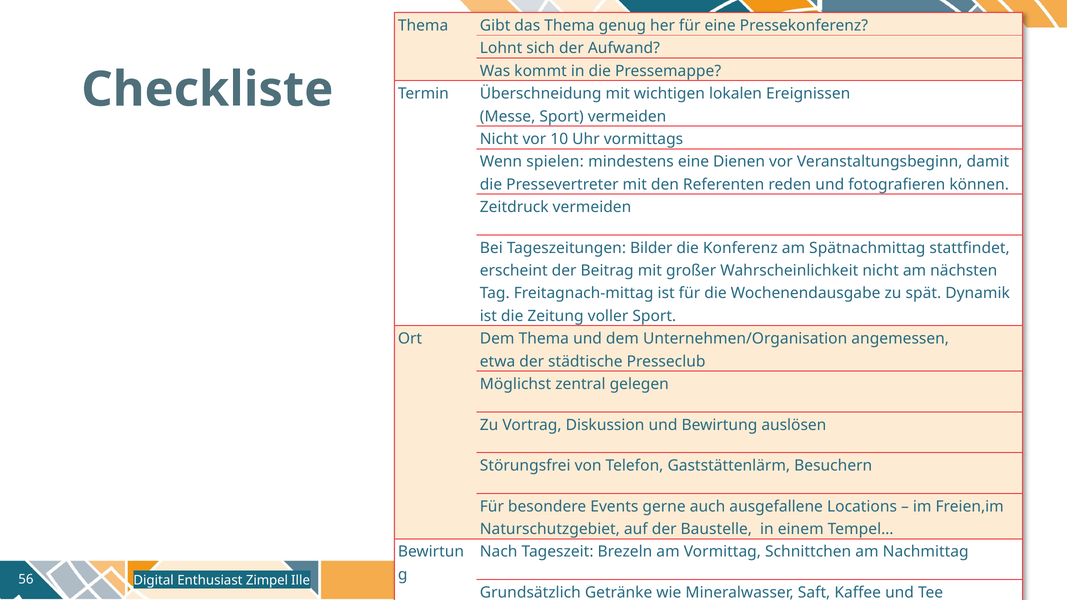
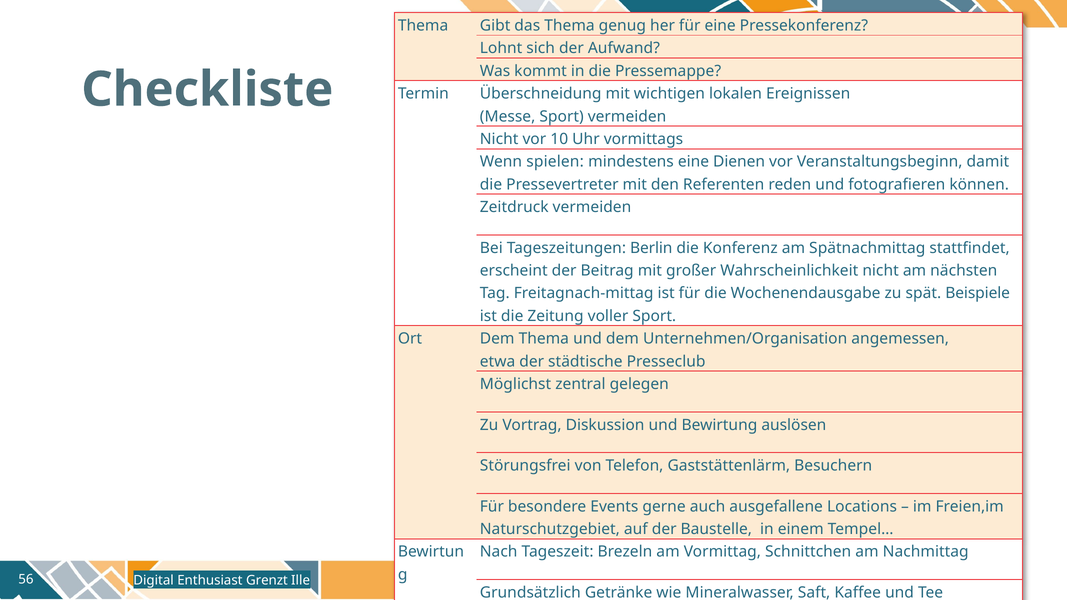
Bilder: Bilder -> Berlin
Dynamik: Dynamik -> Beispiele
Zimpel: Zimpel -> Grenzt
